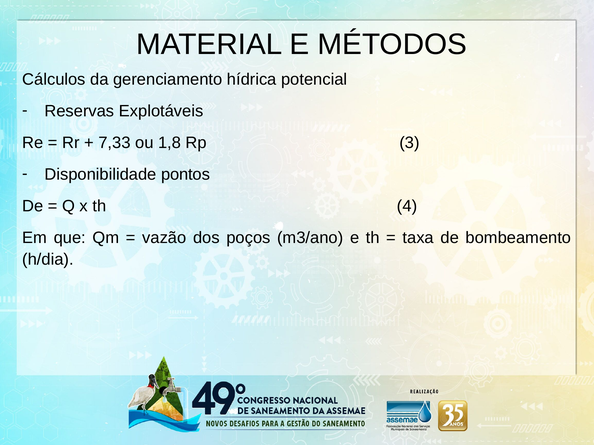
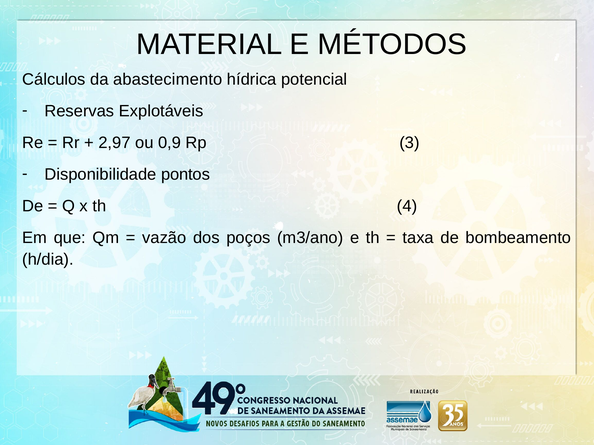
gerenciamento: gerenciamento -> abastecimento
7,33: 7,33 -> 2,97
1,8: 1,8 -> 0,9
